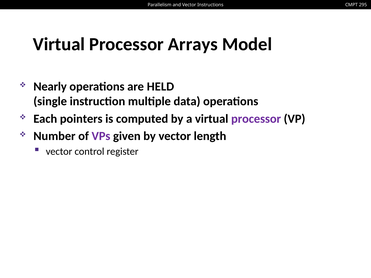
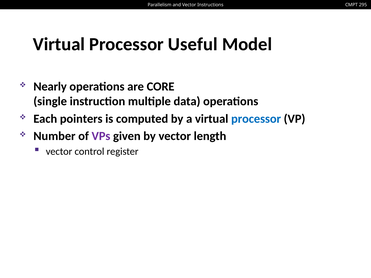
Arrays: Arrays -> Useful
HELD: HELD -> CORE
processor at (256, 119) colour: purple -> blue
